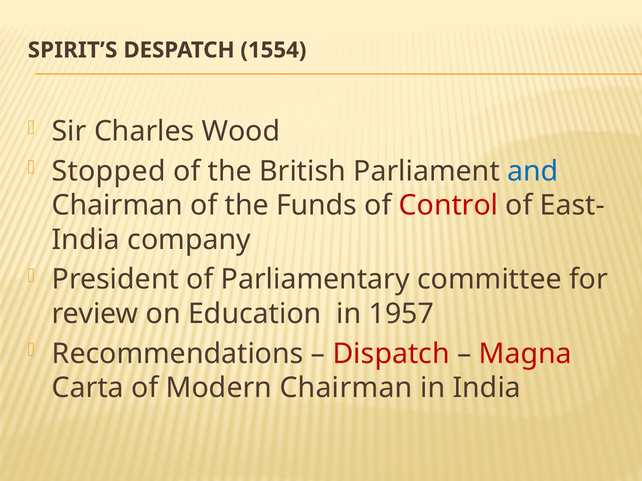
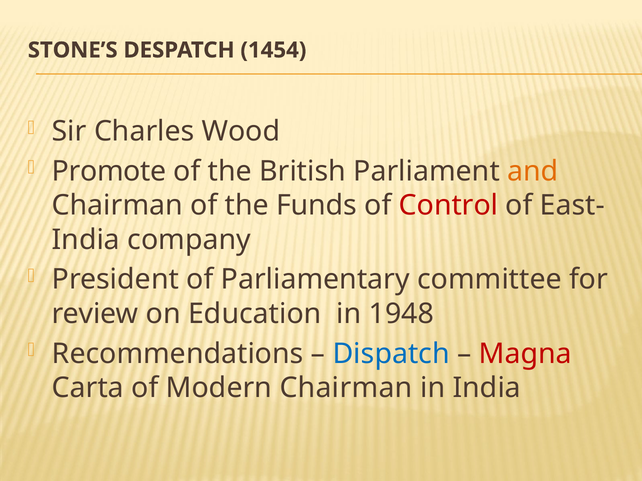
SPIRIT’S: SPIRIT’S -> STONE’S
1554: 1554 -> 1454
Stopped: Stopped -> Promote
and colour: blue -> orange
1957: 1957 -> 1948
Dispatch colour: red -> blue
